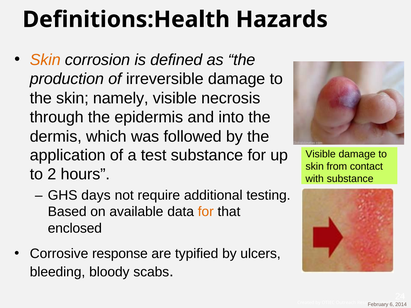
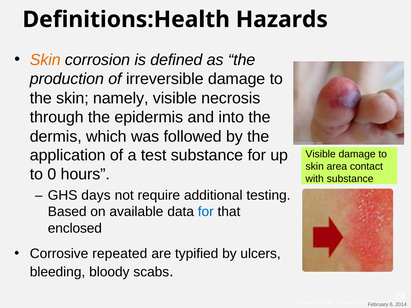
from: from -> area
2: 2 -> 0
for at (206, 212) colour: orange -> blue
response: response -> repeated
